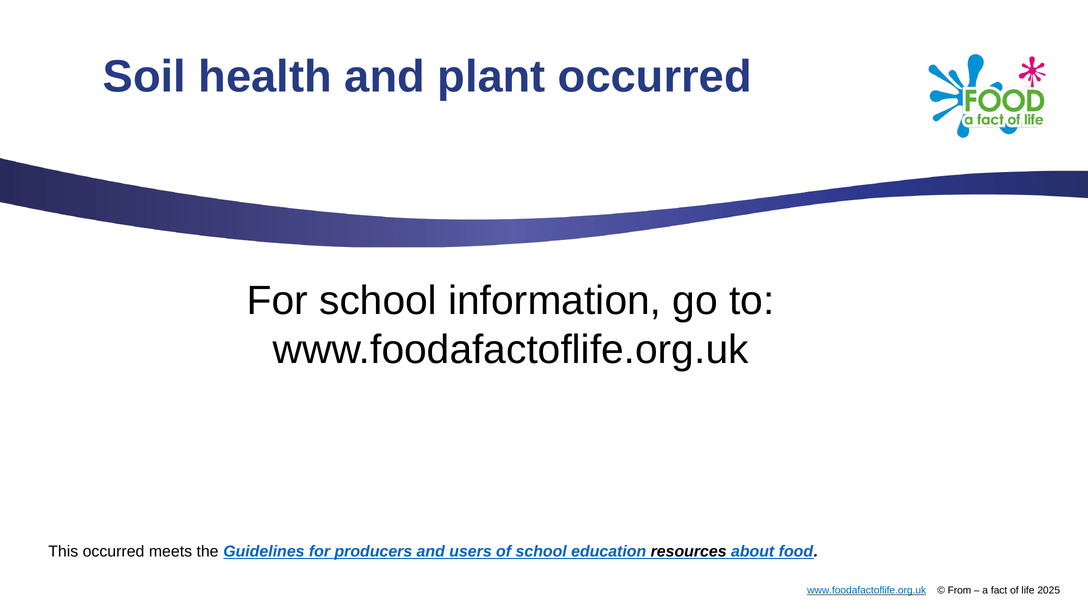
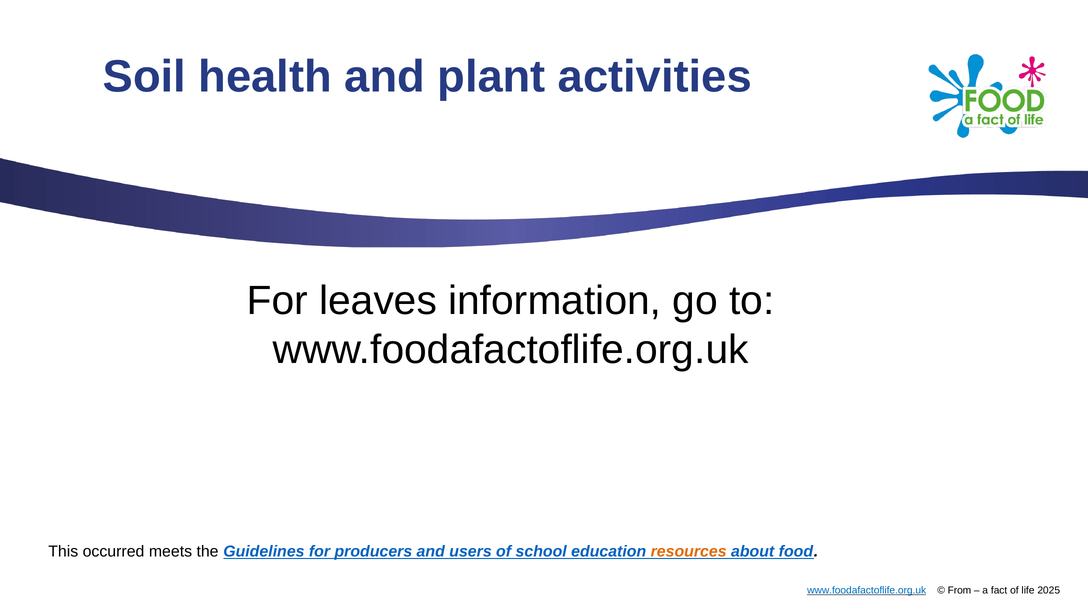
plant occurred: occurred -> activities
For school: school -> leaves
resources colour: black -> orange
